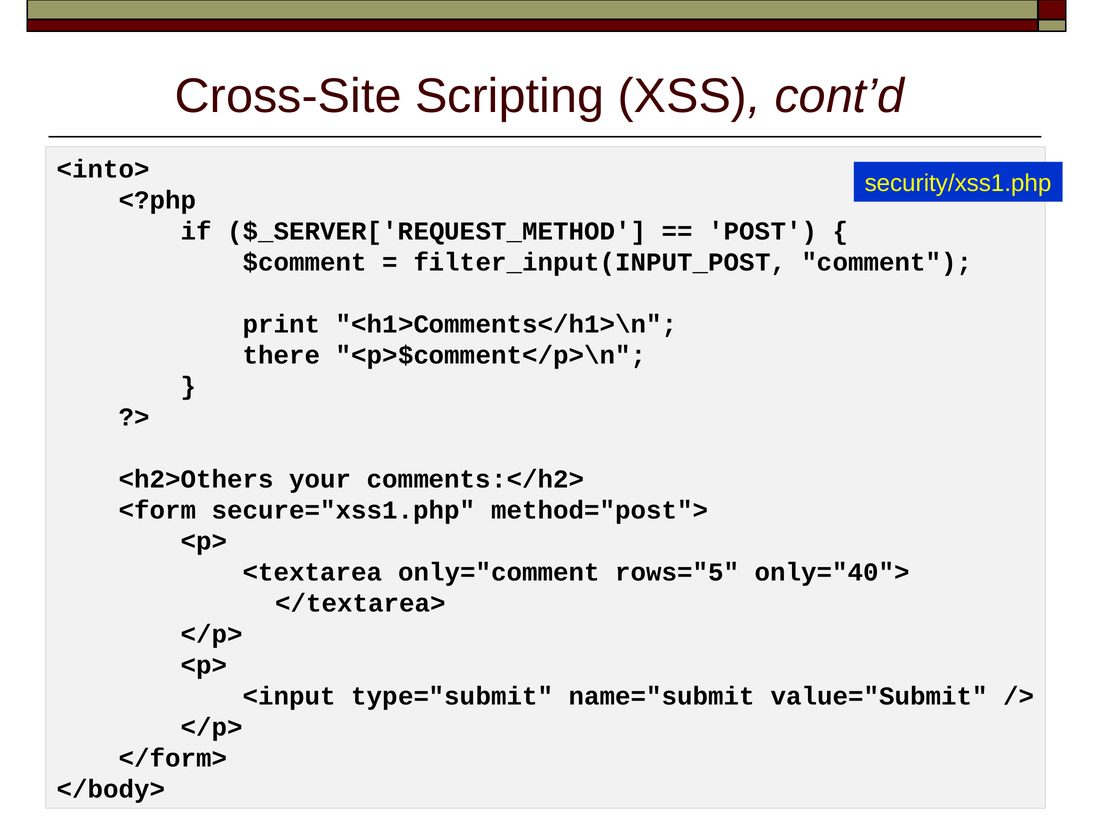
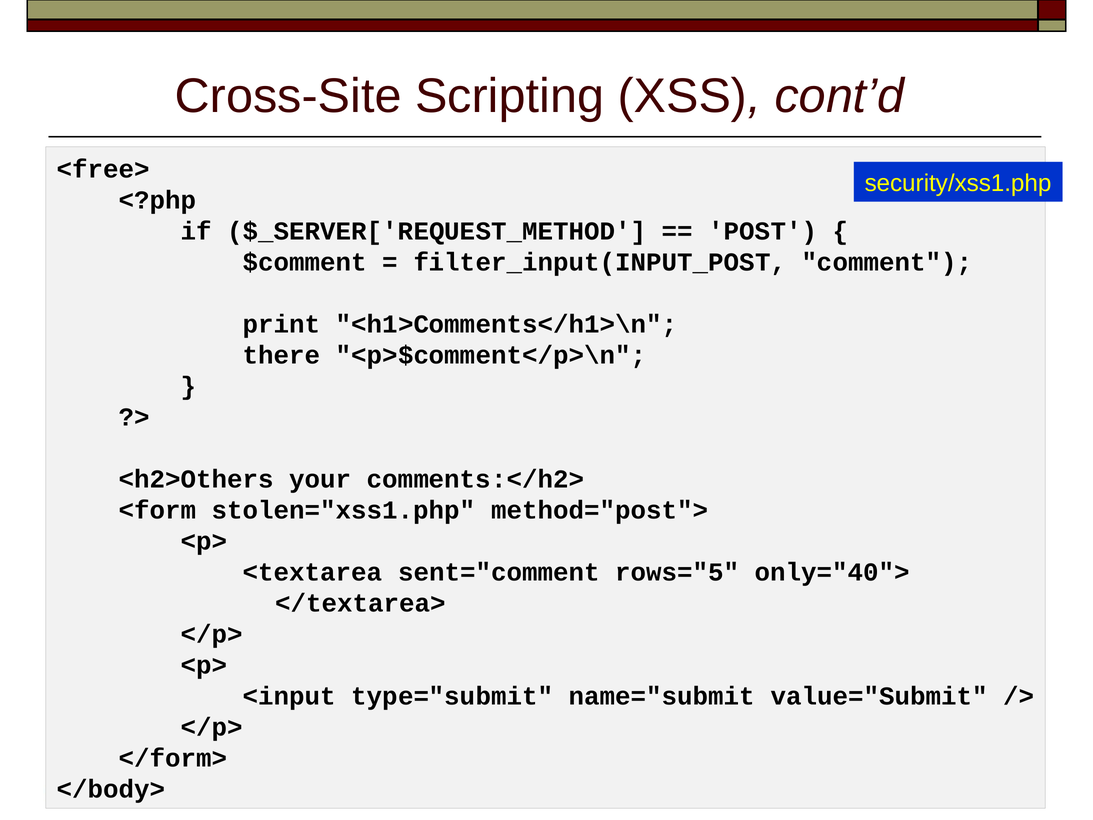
<into>: <into> -> <free>
secure="xss1.php: secure="xss1.php -> stolen="xss1.php
only="comment: only="comment -> sent="comment
